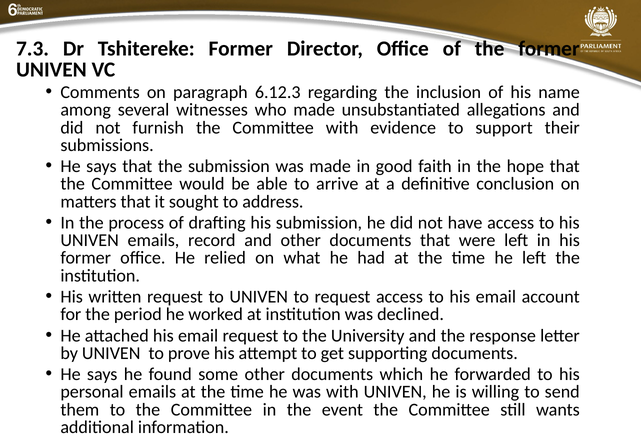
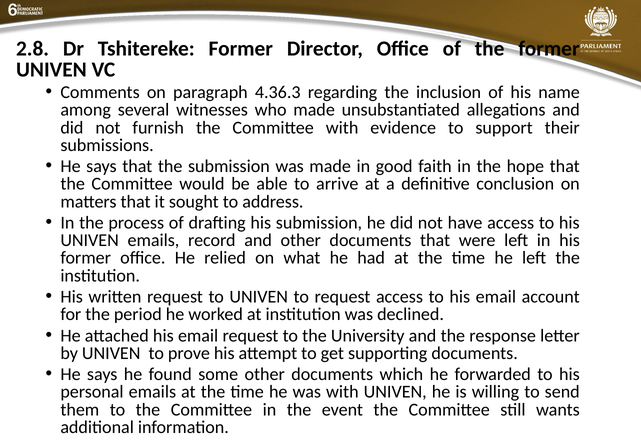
7.3: 7.3 -> 2.8
6.12.3: 6.12.3 -> 4.36.3
